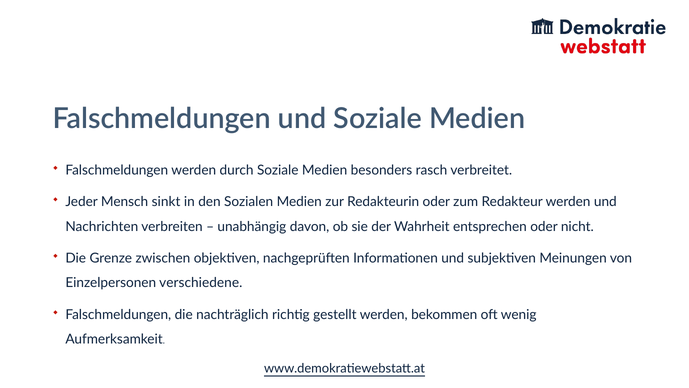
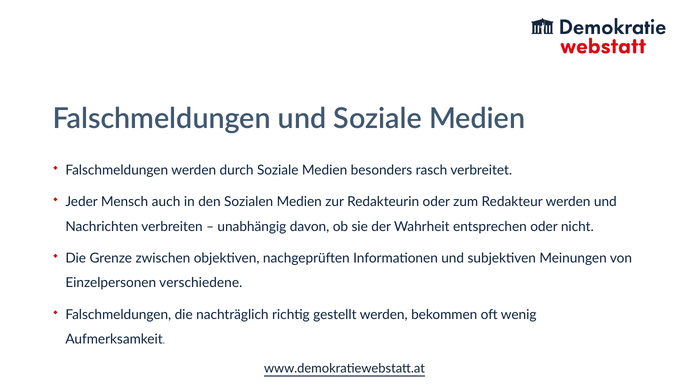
sinkt: sinkt -> auch
